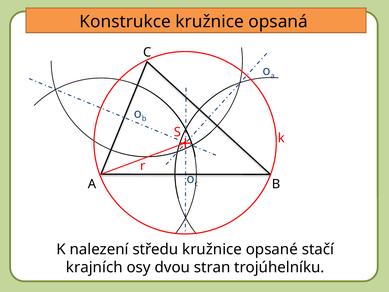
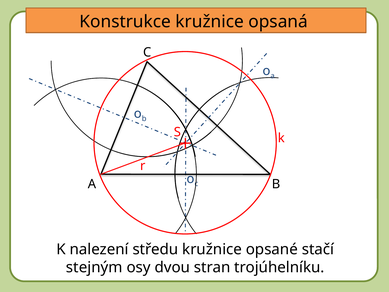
krajních: krajních -> stejným
